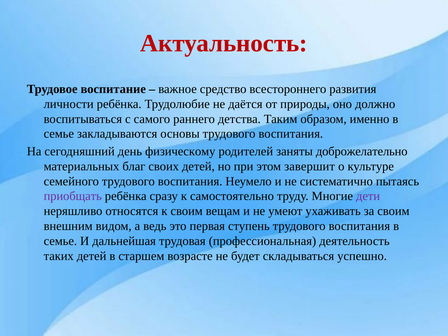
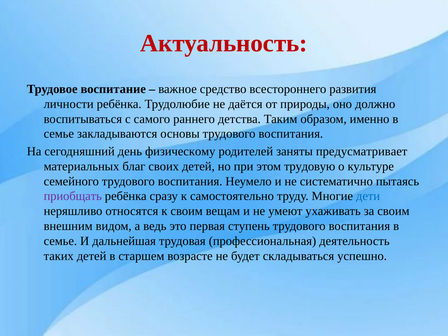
доброжелательно: доброжелательно -> предусматривает
завершит: завершит -> трудовую
дети colour: purple -> blue
